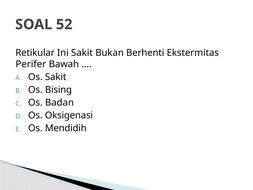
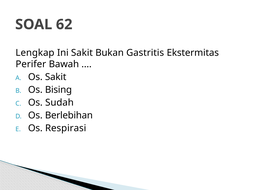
52: 52 -> 62
Retikular: Retikular -> Lengkap
Berhenti: Berhenti -> Gastritis
Badan: Badan -> Sudah
Oksigenasi: Oksigenasi -> Berlebihan
Mendidih: Mendidih -> Respirasi
